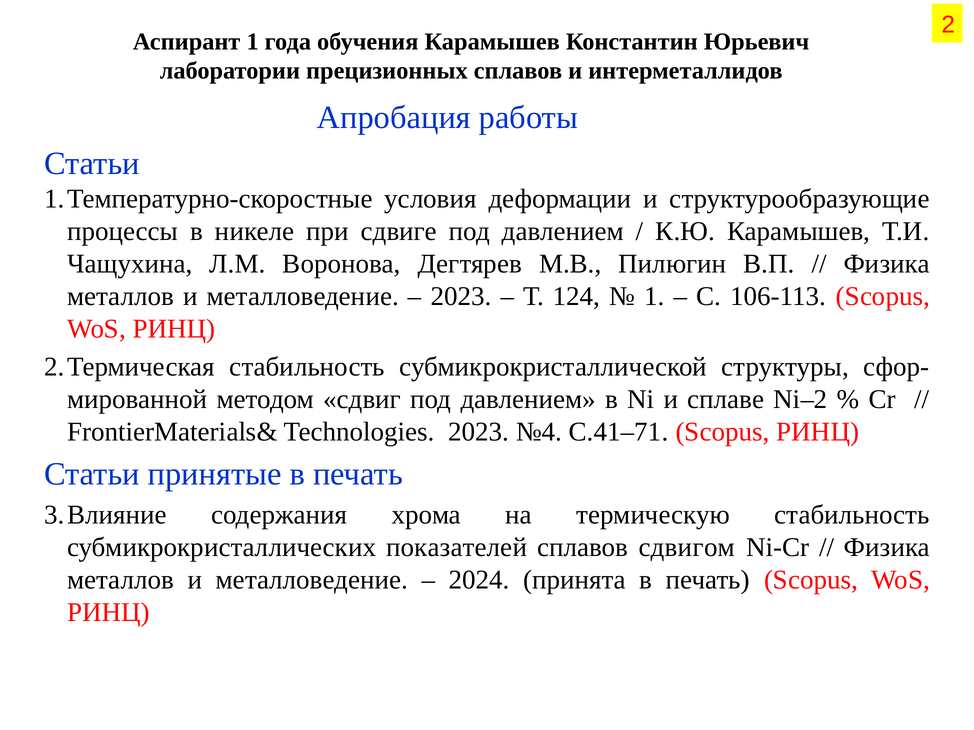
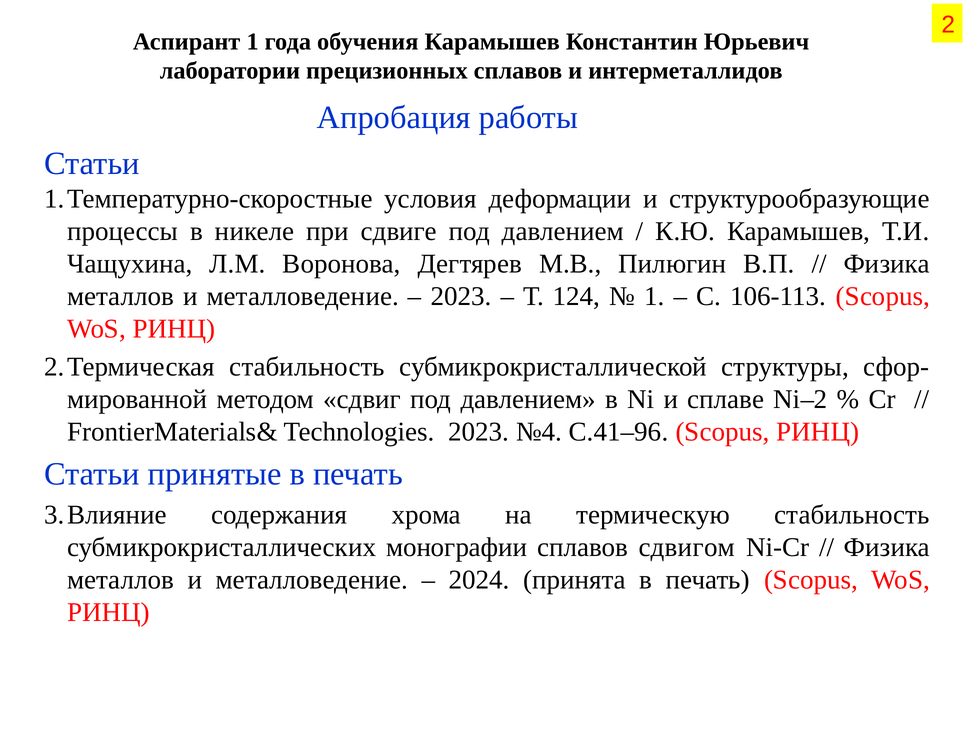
С.41–71: С.41–71 -> С.41–96
показателей: показателей -> монографии
